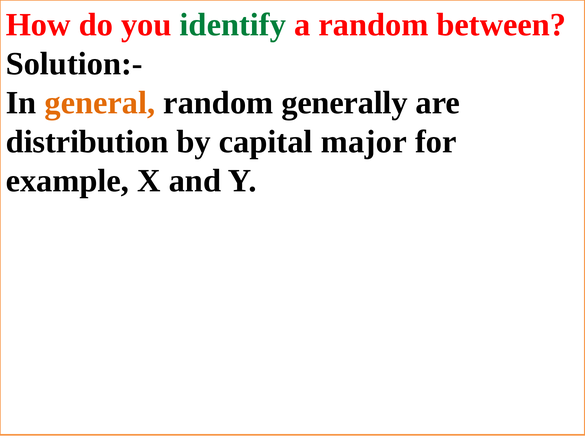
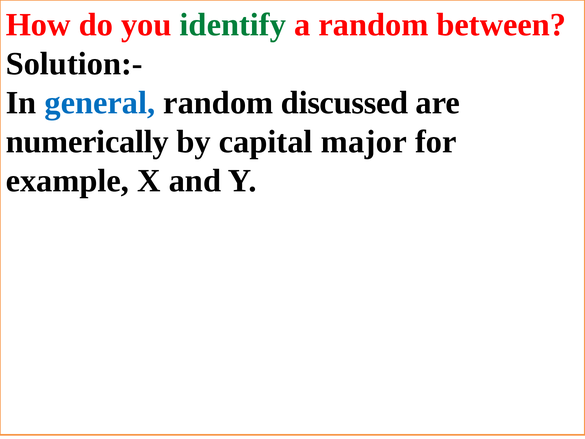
general colour: orange -> blue
generally: generally -> discussed
distribution: distribution -> numerically
